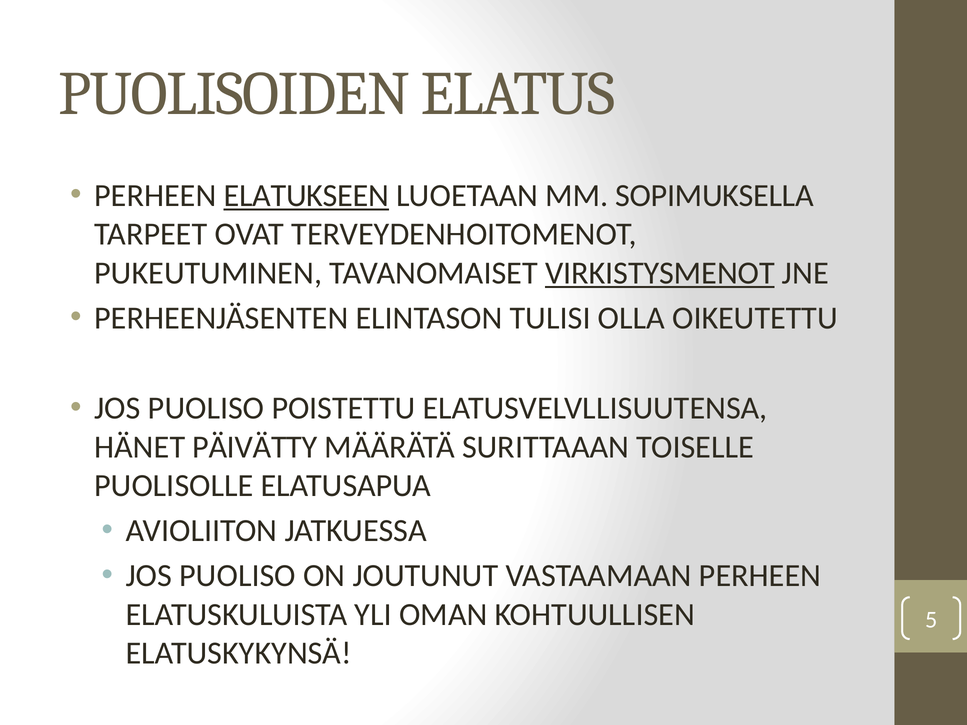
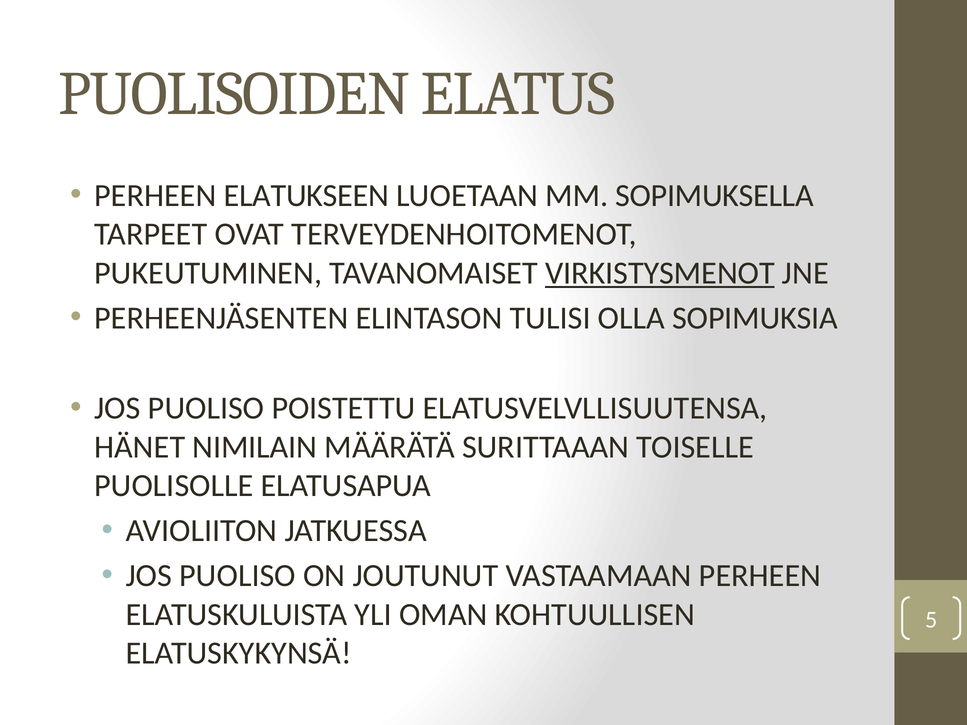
ELATUKSEEN underline: present -> none
OIKEUTETTU: OIKEUTETTU -> SOPIMUKSIA
PÄIVÄTTY: PÄIVÄTTY -> NIMILAIN
